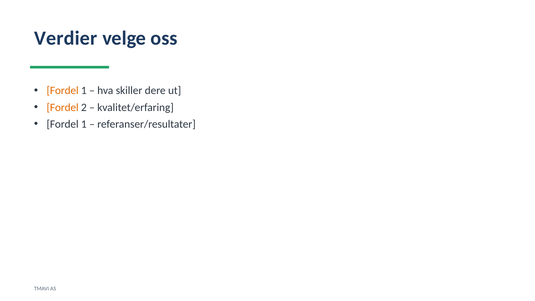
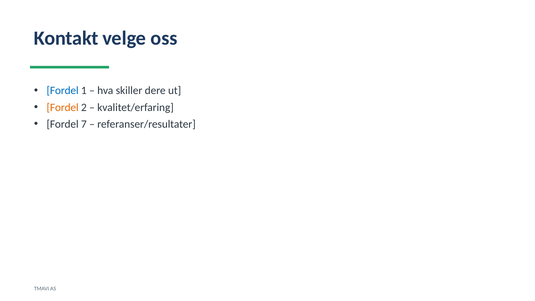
Verdier: Verdier -> Kontakt
Fordel at (63, 91) colour: orange -> blue
1 at (84, 124): 1 -> 7
